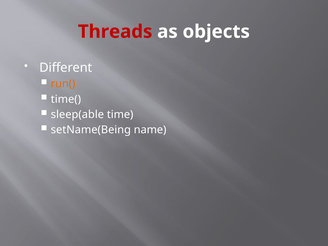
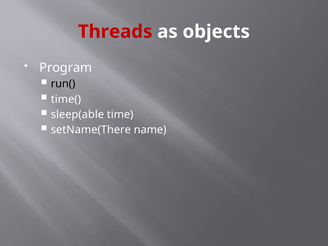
Different: Different -> Program
run( colour: orange -> black
setName(Being: setName(Being -> setName(There
